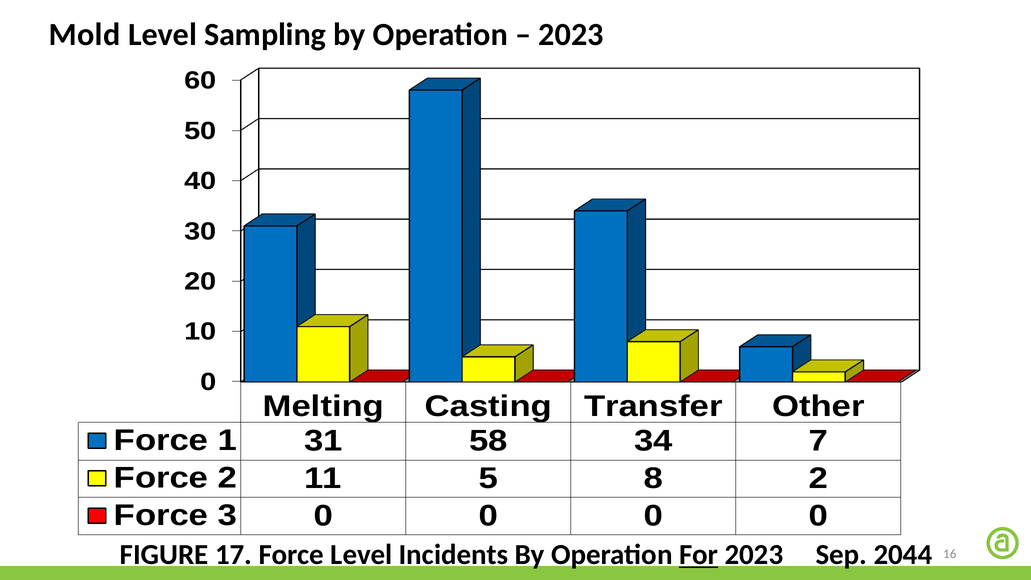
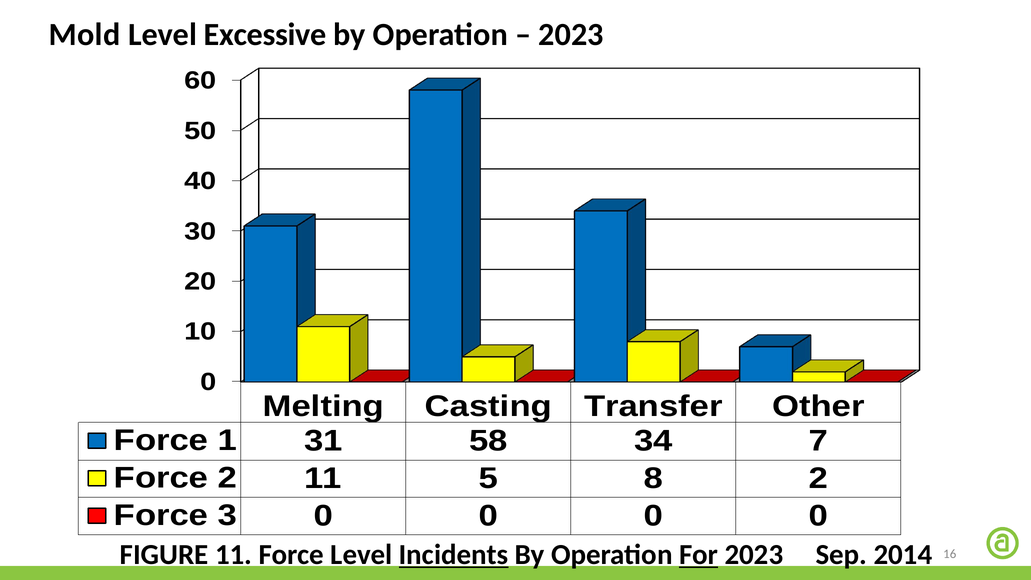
Sampling: Sampling -> Excessive
FIGURE 17: 17 -> 11
Incidents underline: none -> present
2044: 2044 -> 2014
